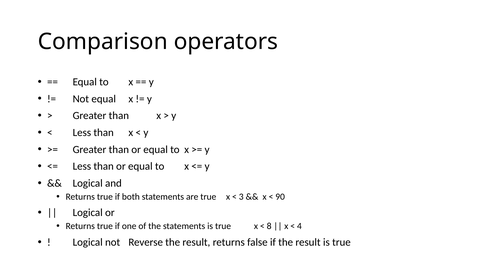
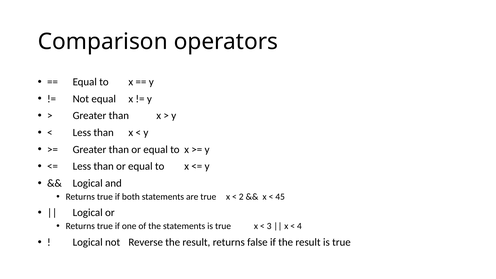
3: 3 -> 2
90: 90 -> 45
8: 8 -> 3
